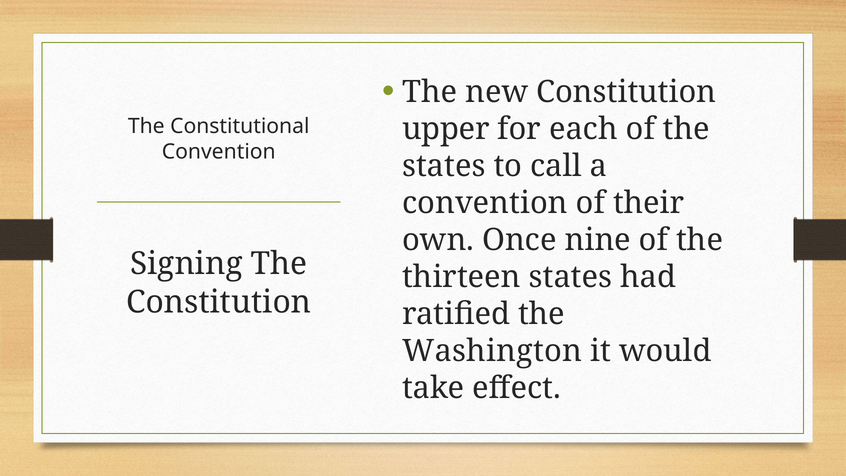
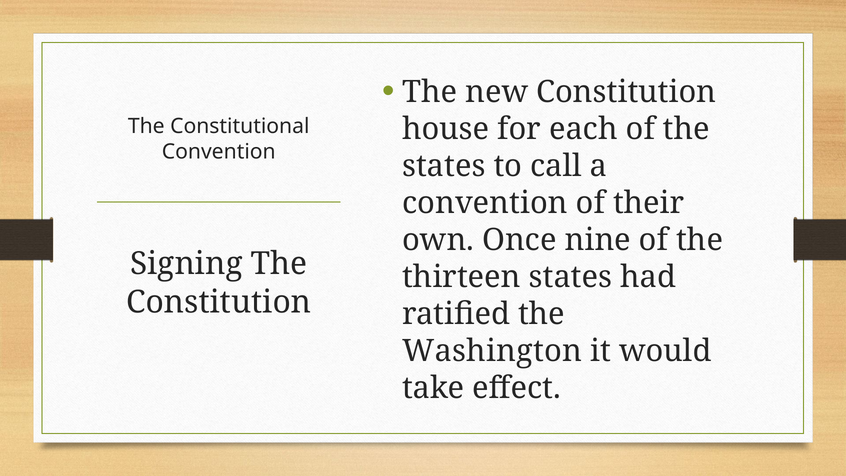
upper: upper -> house
